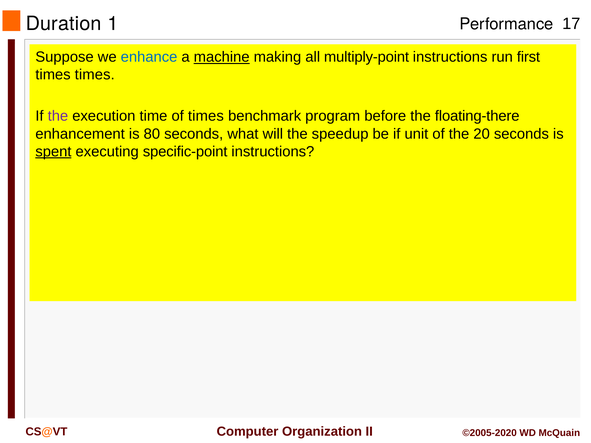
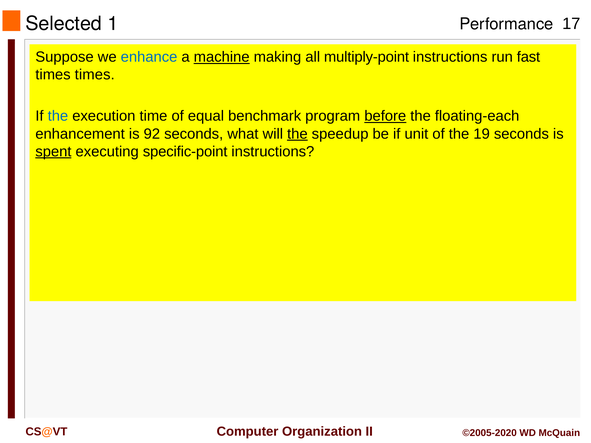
Duration: Duration -> Selected
first: first -> fast
the at (58, 116) colour: purple -> blue
of times: times -> equal
before underline: none -> present
floating-there: floating-there -> floating-each
80: 80 -> 92
the at (297, 134) underline: none -> present
20: 20 -> 19
